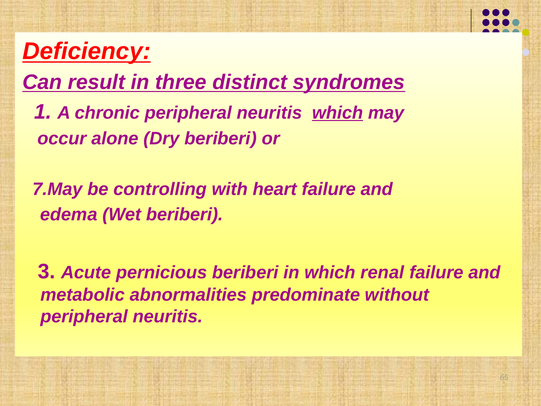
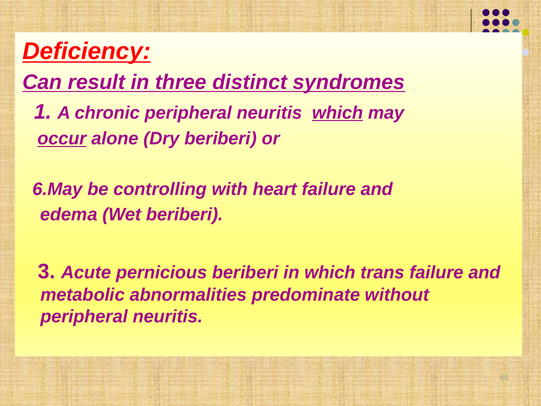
occur underline: none -> present
7.May: 7.May -> 6.May
renal: renal -> trans
